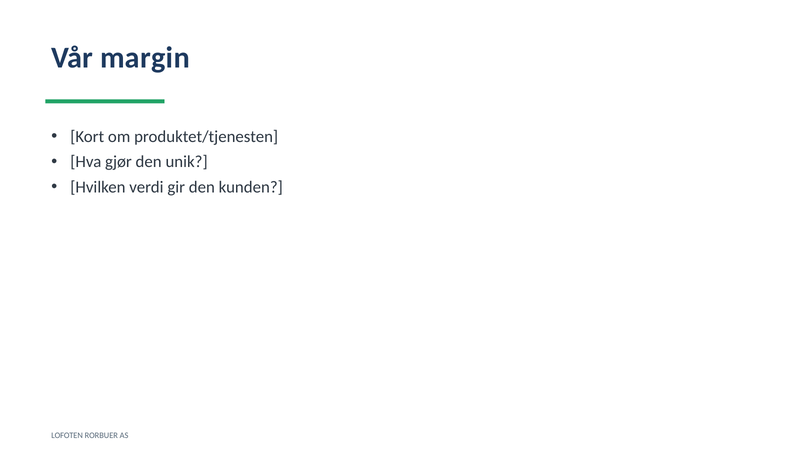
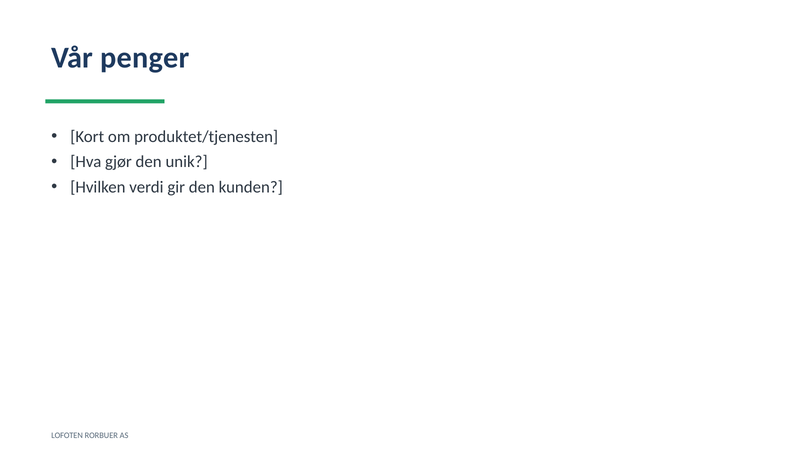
margin: margin -> penger
